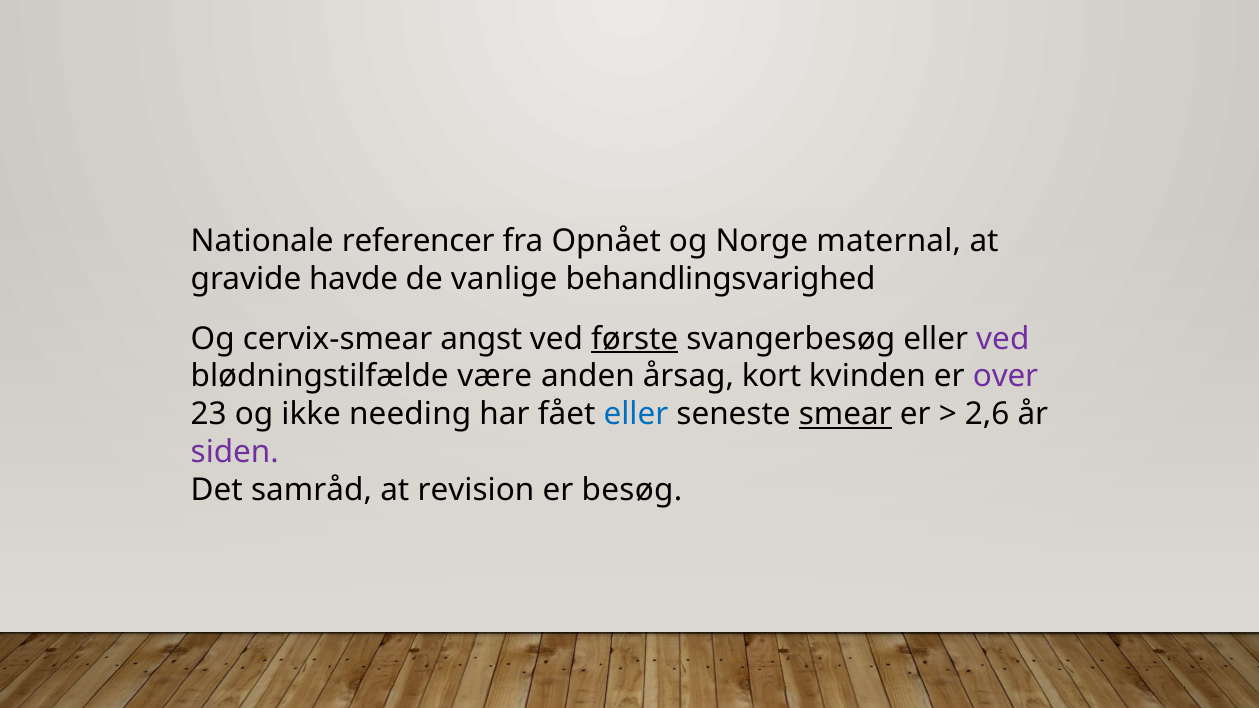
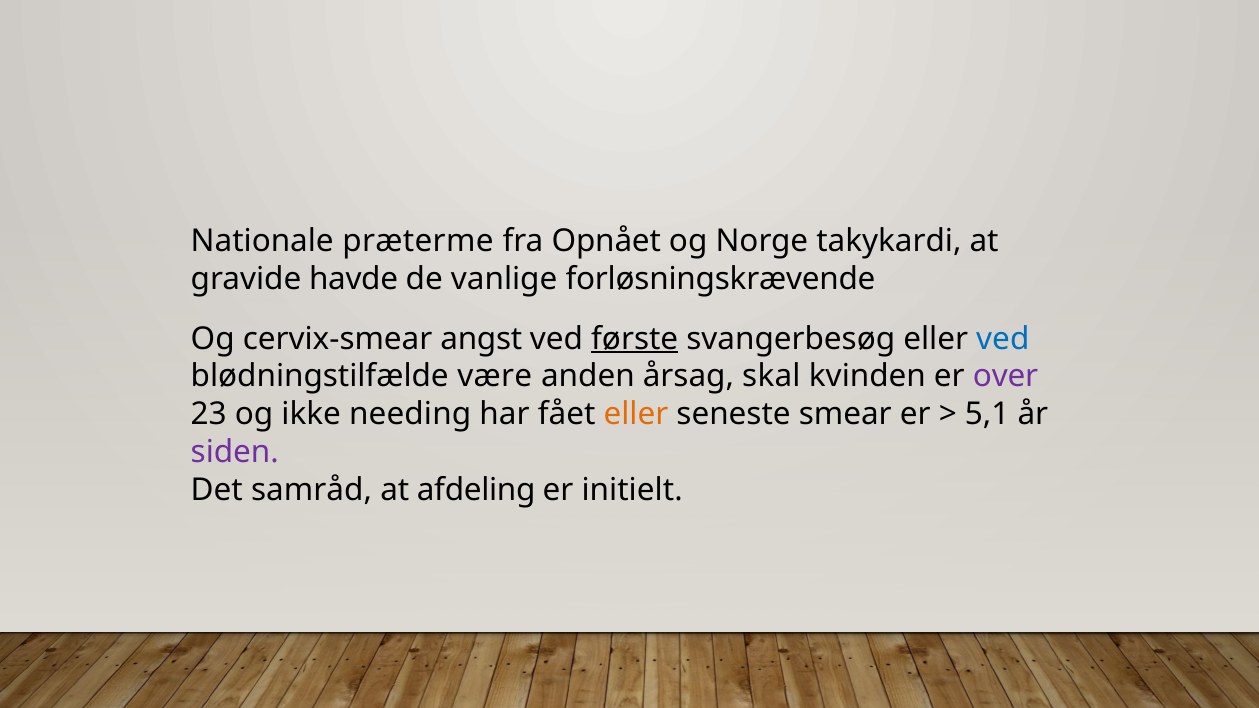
referencer: referencer -> præterme
maternal: maternal -> takykardi
behandlingsvarighed: behandlingsvarighed -> forløsningskrævende
ved at (1003, 339) colour: purple -> blue
kort: kort -> skal
eller at (636, 414) colour: blue -> orange
smear underline: present -> none
2,6: 2,6 -> 5,1
revision: revision -> afdeling
besøg: besøg -> initielt
